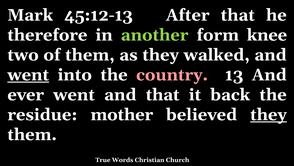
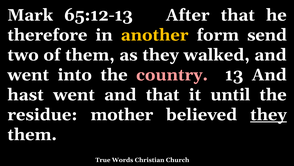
45:12-13: 45:12-13 -> 65:12-13
another colour: light green -> yellow
knee: knee -> send
went at (28, 75) underline: present -> none
ever: ever -> hast
back: back -> until
